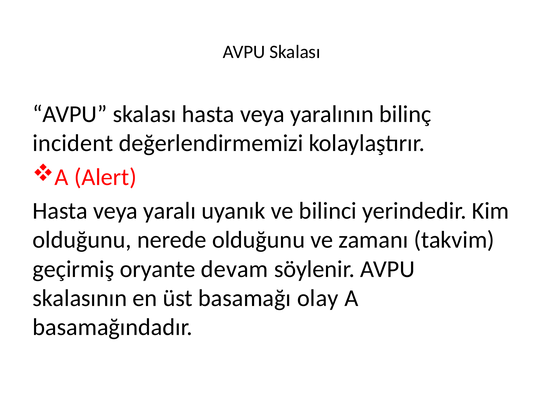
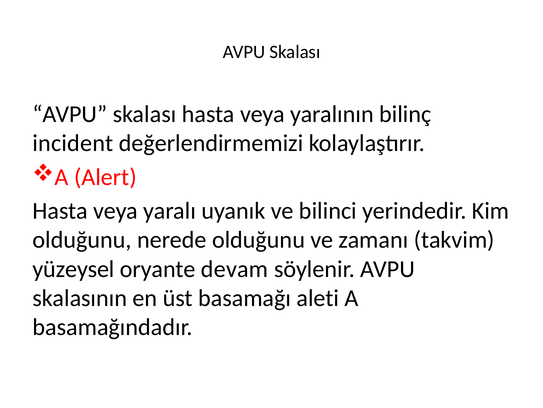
geçirmiş: geçirmiş -> yüzeysel
olay: olay -> aleti
